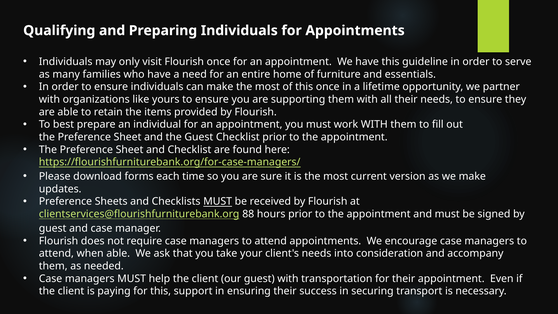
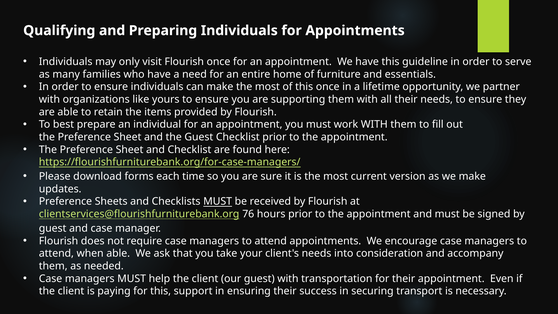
88: 88 -> 76
